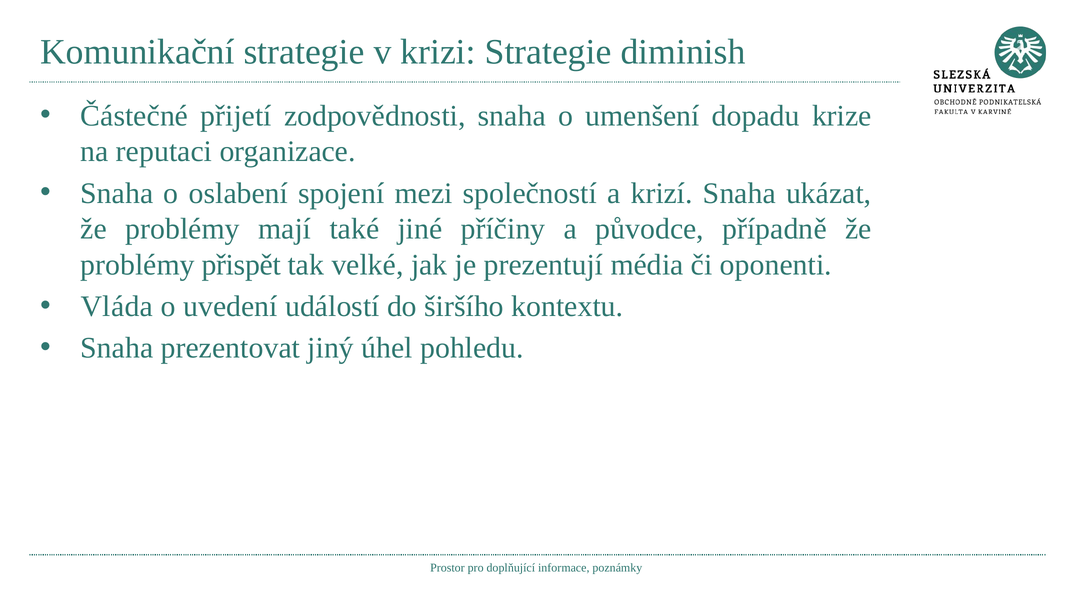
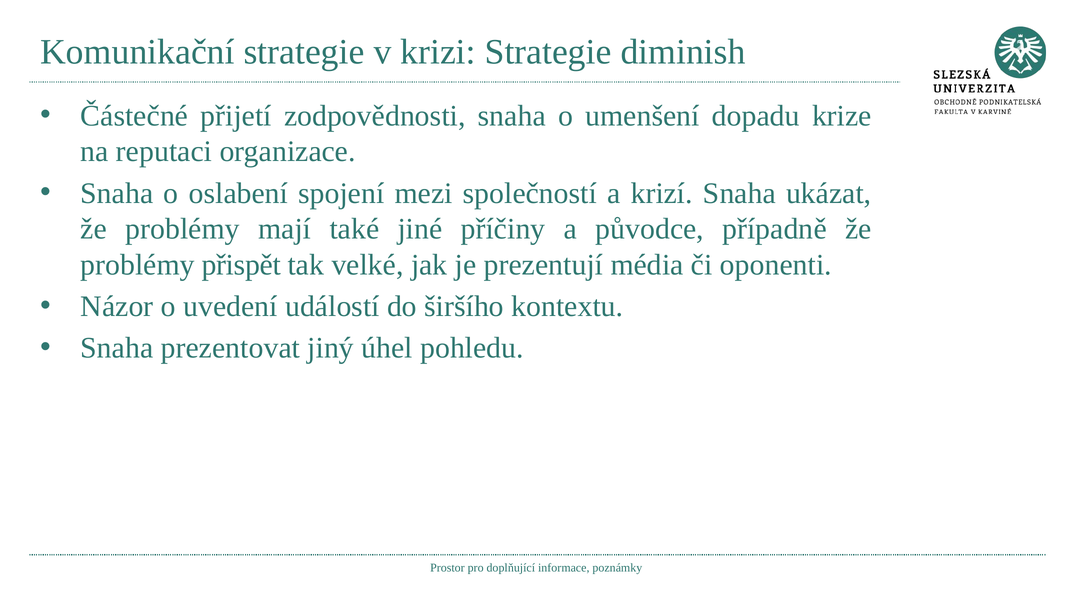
Vláda: Vláda -> Názor
